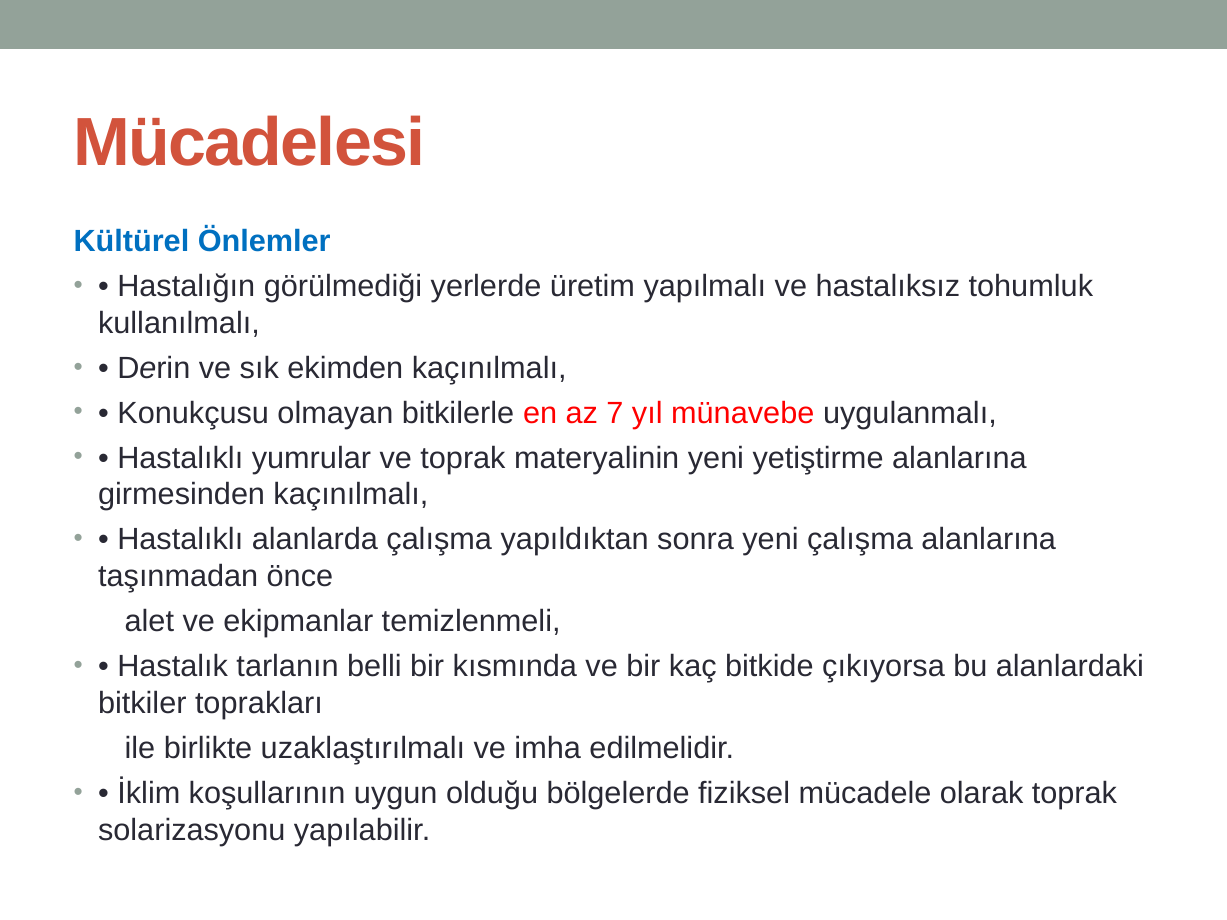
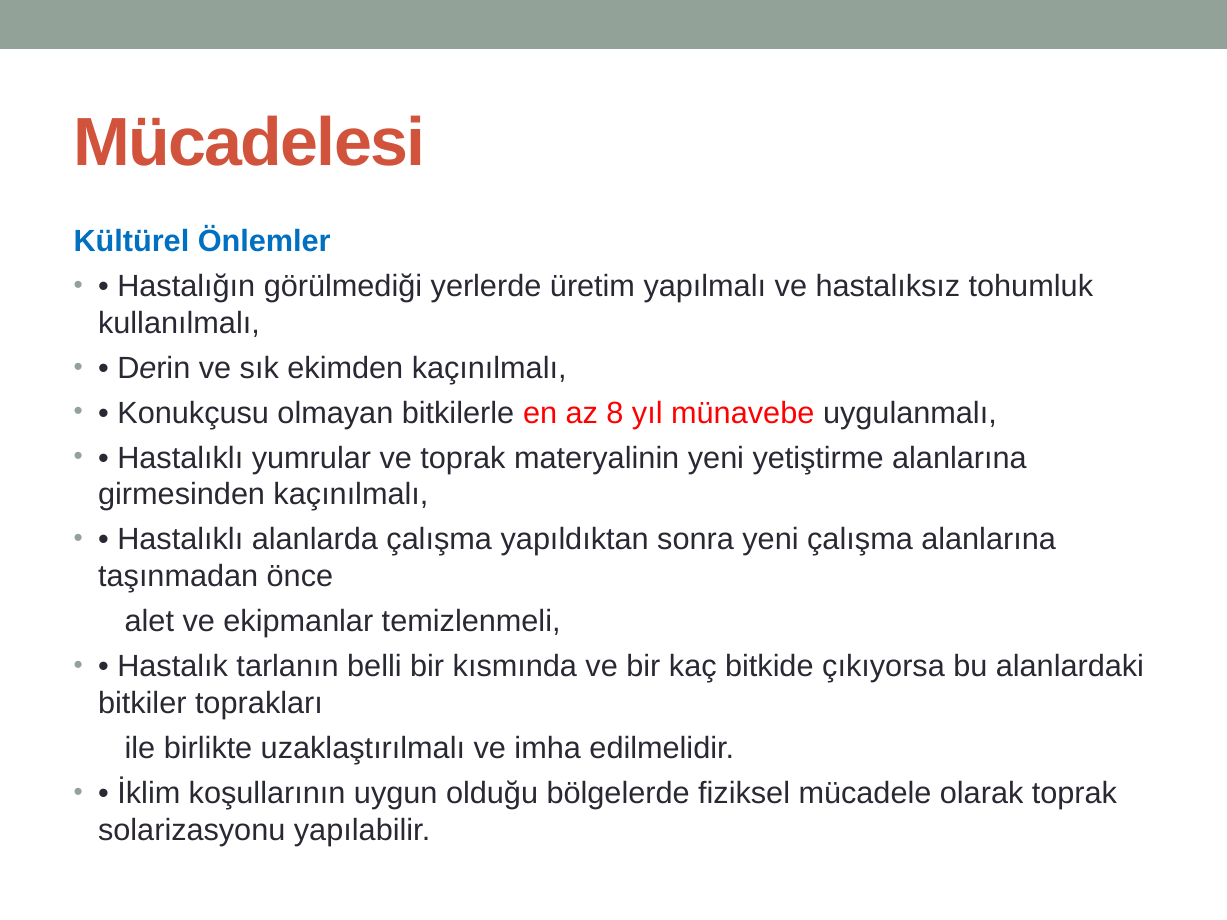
7: 7 -> 8
